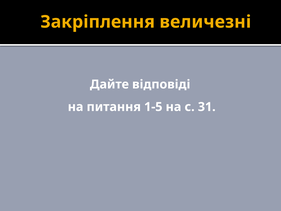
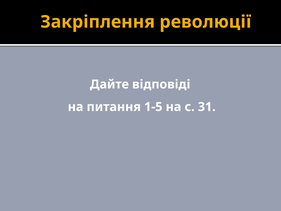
величезні: величезні -> революції
